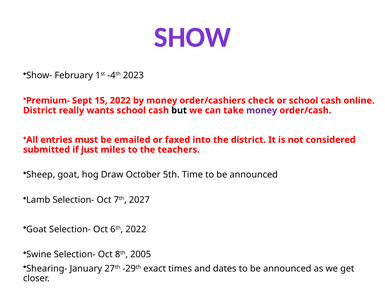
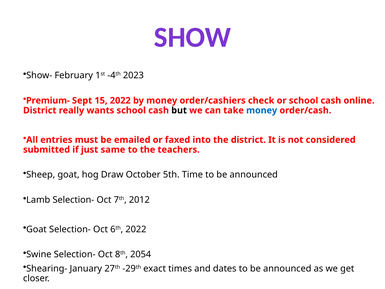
money at (262, 110) colour: purple -> blue
miles: miles -> same
2027: 2027 -> 2012
2005: 2005 -> 2054
